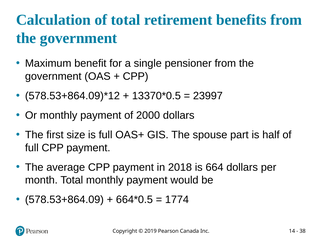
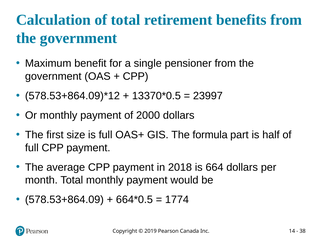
spouse: spouse -> formula
